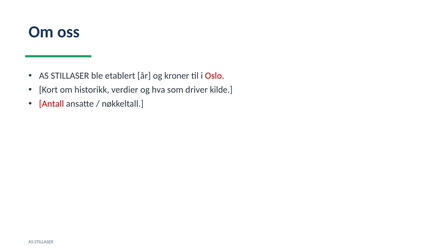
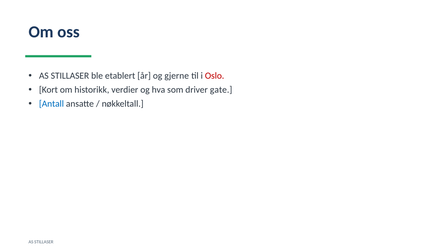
kroner: kroner -> gjerne
kilde: kilde -> gate
Antall colour: red -> blue
